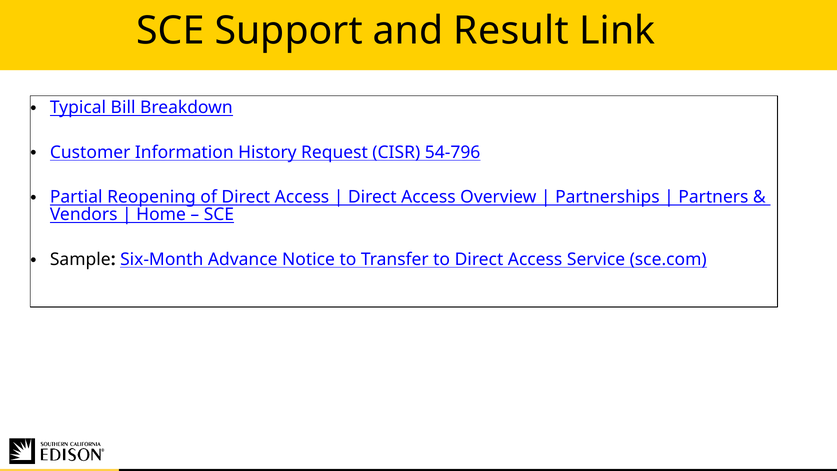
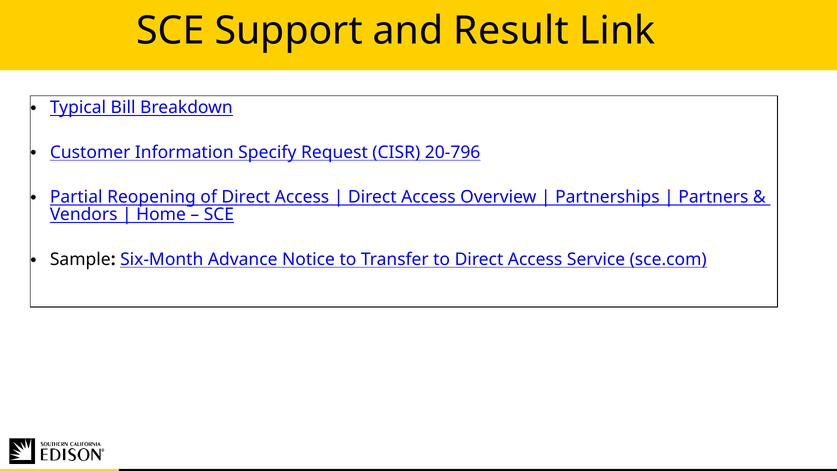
History: History -> Specify
54-796: 54-796 -> 20-796
